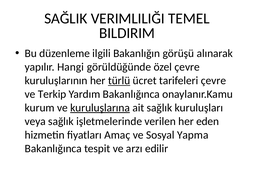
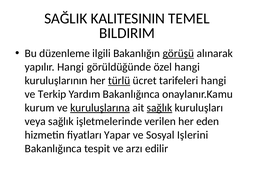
VERIMLILIĞI: VERIMLILIĞI -> KALITESININ
görüşü underline: none -> present
özel çevre: çevre -> hangi
tarifeleri çevre: çevre -> hangi
sağlık at (159, 107) underline: none -> present
Amaç: Amaç -> Yapar
Yapma: Yapma -> Işlerini
